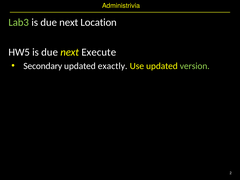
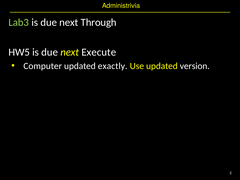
Location: Location -> Through
Secondary: Secondary -> Computer
version colour: light green -> white
